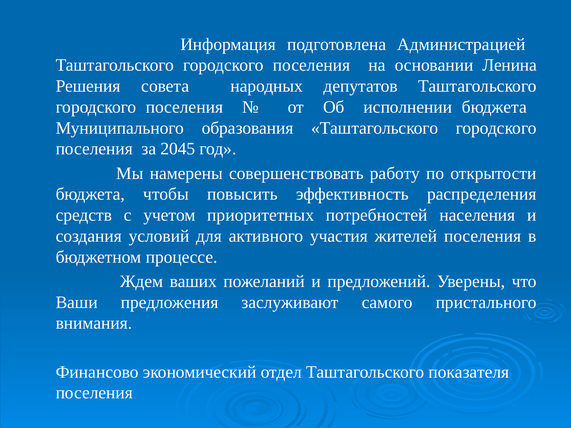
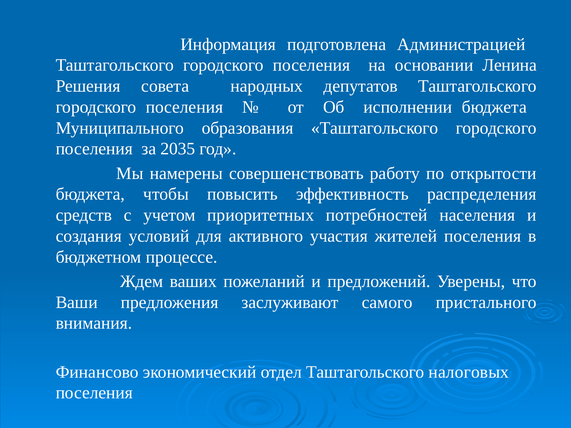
2045: 2045 -> 2035
показателя: показателя -> налоговых
